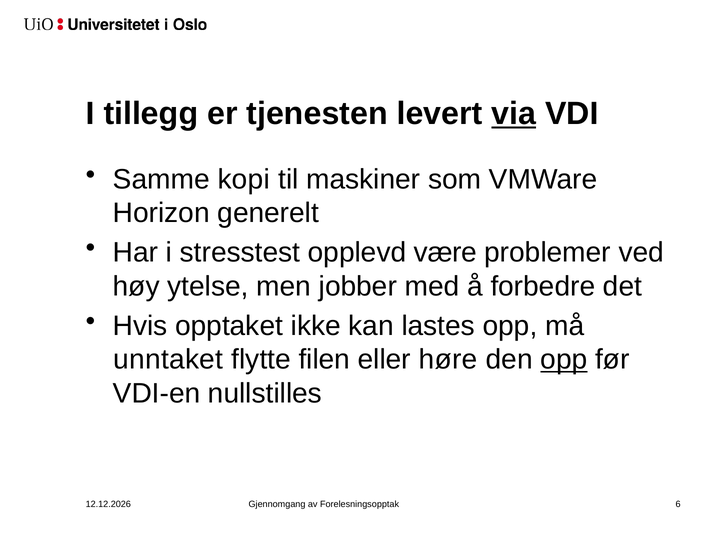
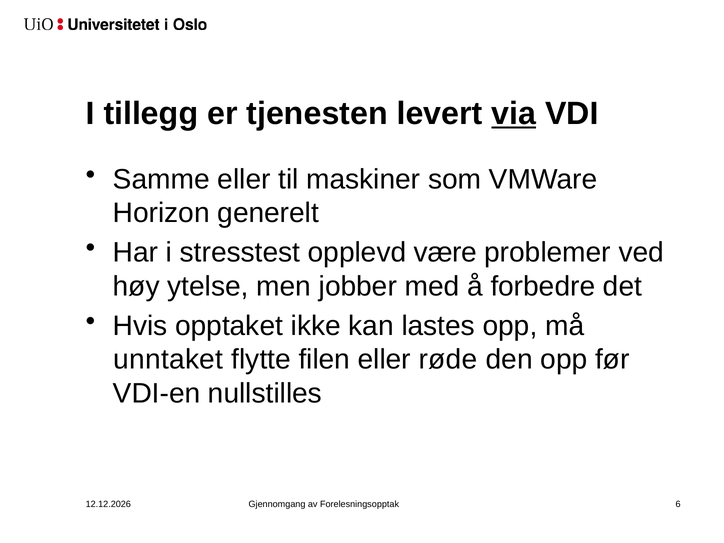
Samme kopi: kopi -> eller
høre: høre -> røde
opp at (564, 360) underline: present -> none
